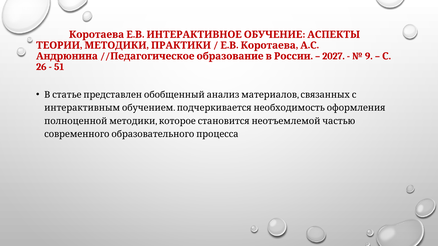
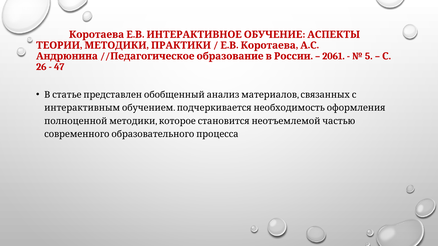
2027: 2027 -> 2061
9: 9 -> 5
51: 51 -> 47
